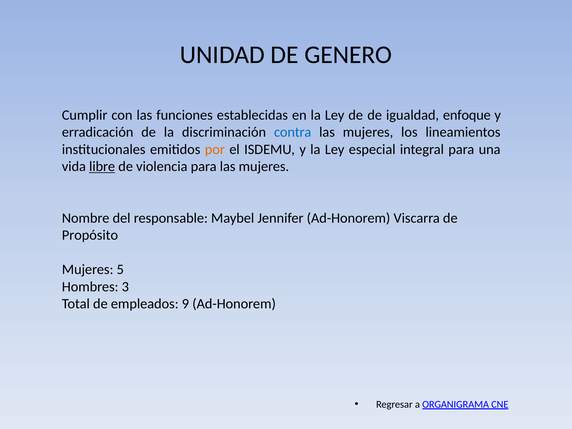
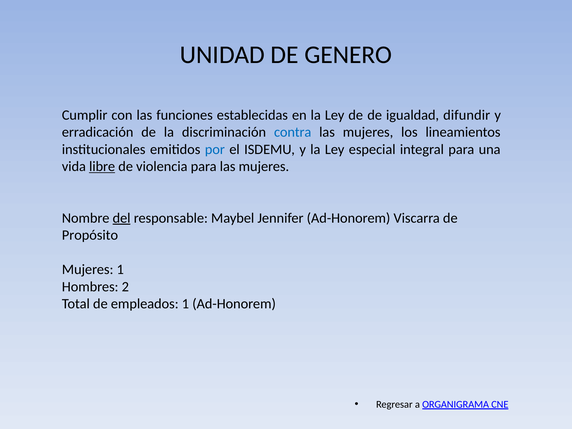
enfoque: enfoque -> difundir
por colour: orange -> blue
del underline: none -> present
Mujeres 5: 5 -> 1
3: 3 -> 2
empleados 9: 9 -> 1
